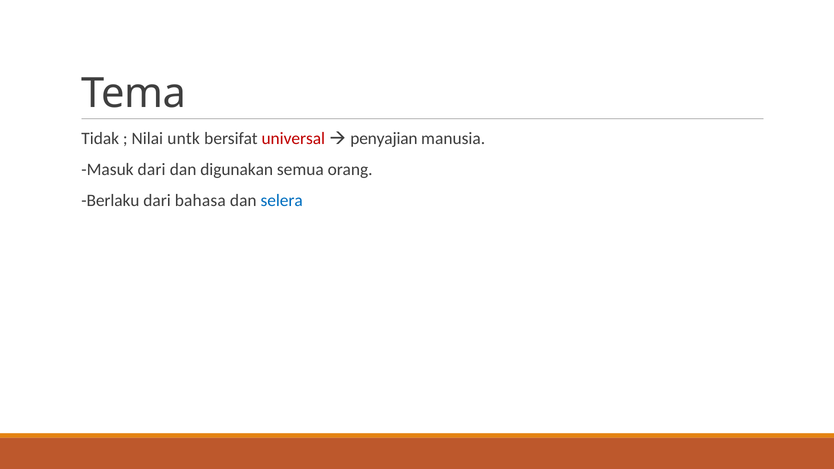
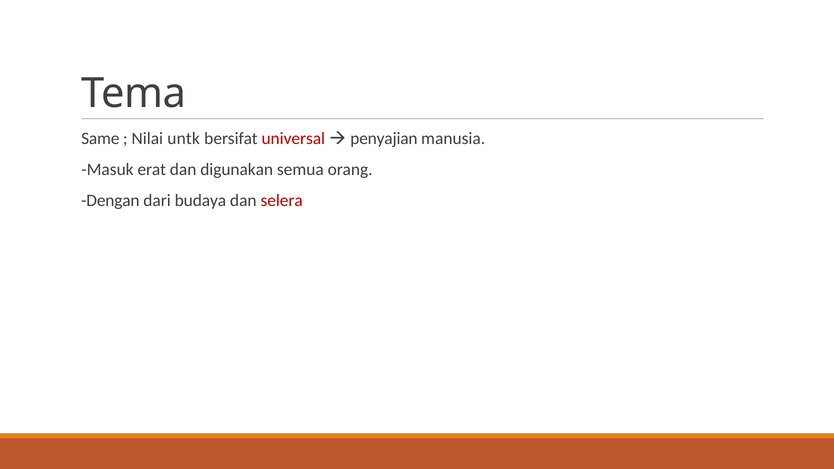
Tidak: Tidak -> Same
Masuk dari: dari -> erat
Berlaku: Berlaku -> Dengan
bahasa: bahasa -> budaya
selera colour: blue -> red
